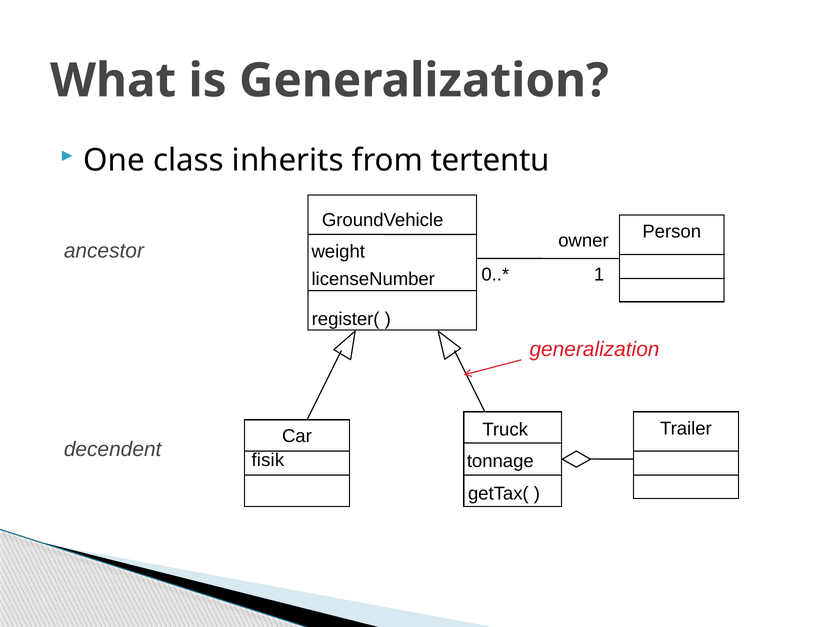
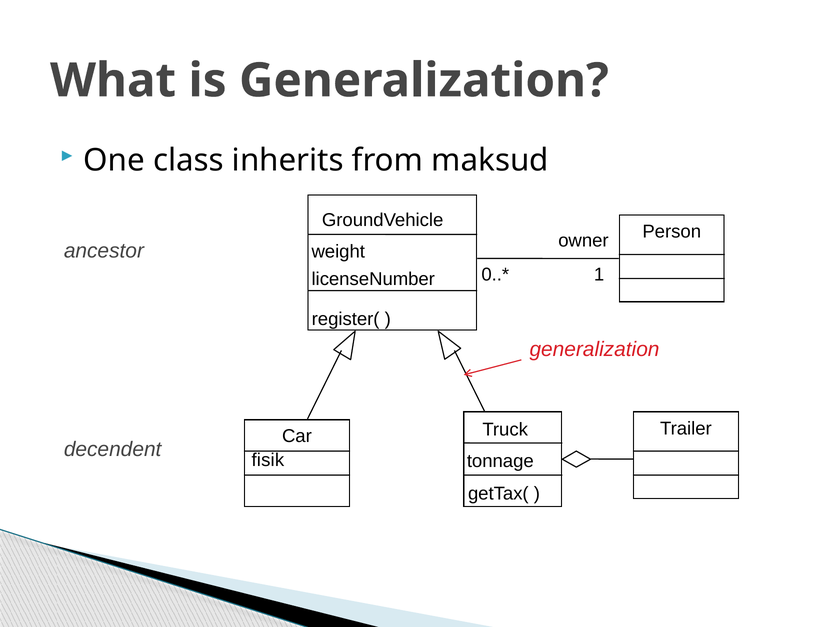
tertentu: tertentu -> maksud
